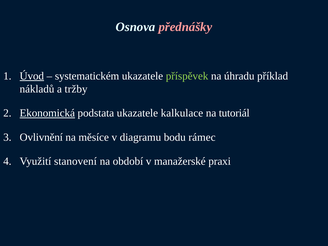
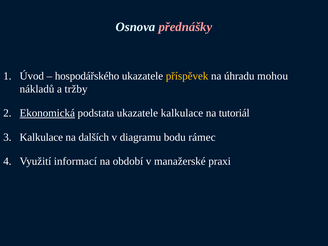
Úvod underline: present -> none
systematickém: systematickém -> hospodářského
příspěvek colour: light green -> yellow
příklad: příklad -> mohou
Ovlivnění at (41, 137): Ovlivnění -> Kalkulace
měsíce: měsíce -> dalších
stanovení: stanovení -> informací
